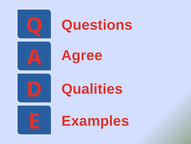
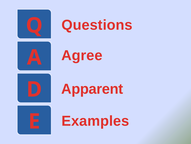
Qualities: Qualities -> Apparent
